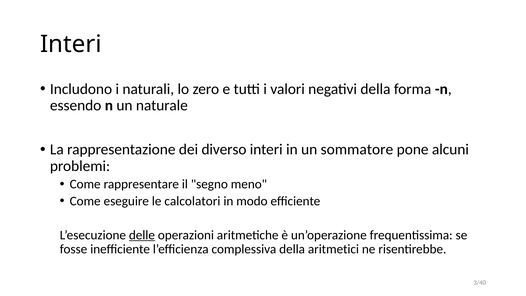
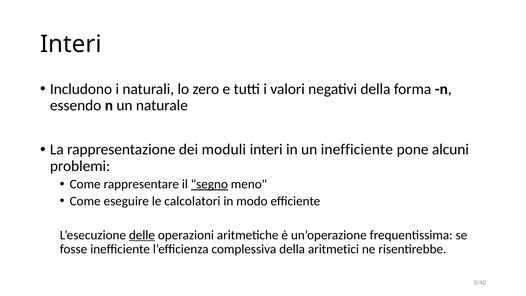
diverso: diverso -> moduli
un sommatore: sommatore -> inefficiente
segno underline: none -> present
